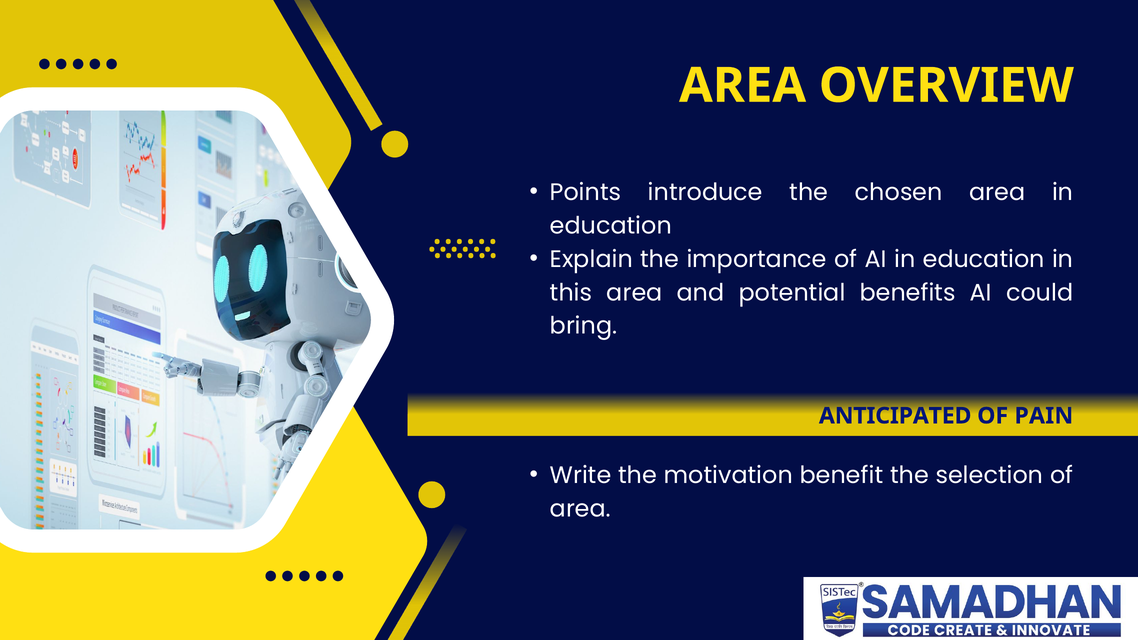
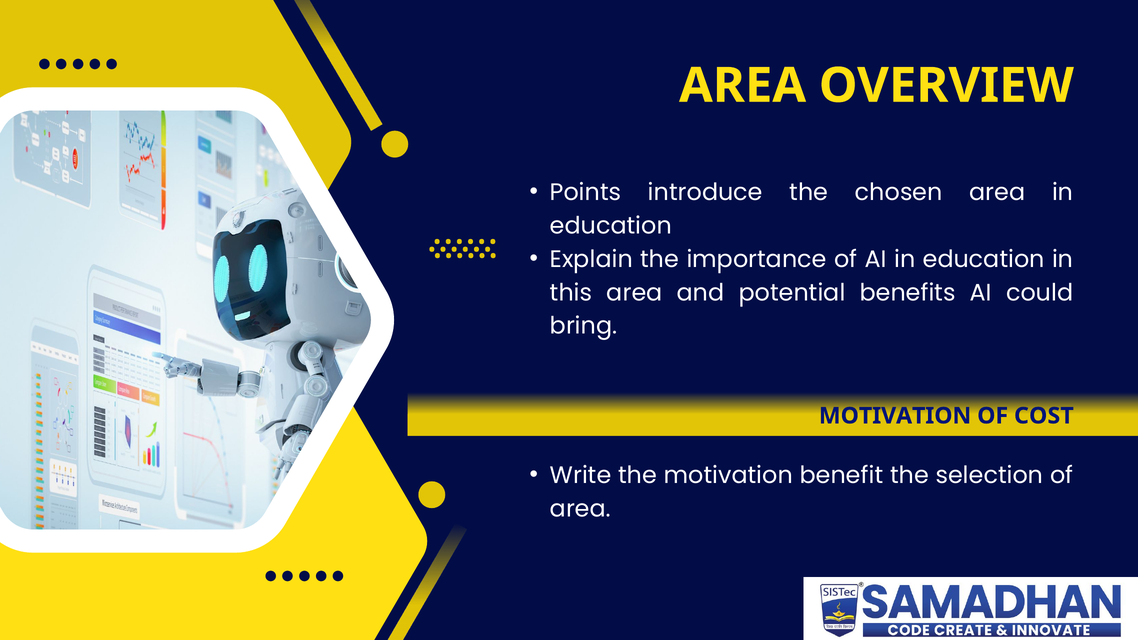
ANTICIPATED at (895, 416): ANTICIPATED -> MOTIVATION
PAIN: PAIN -> COST
